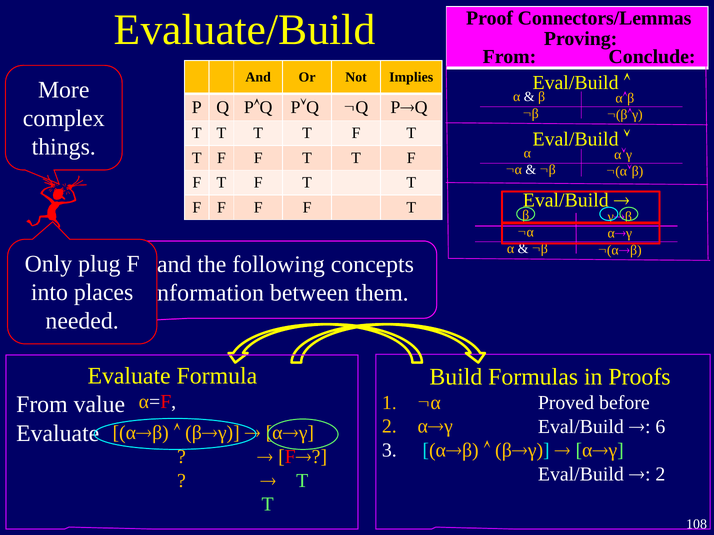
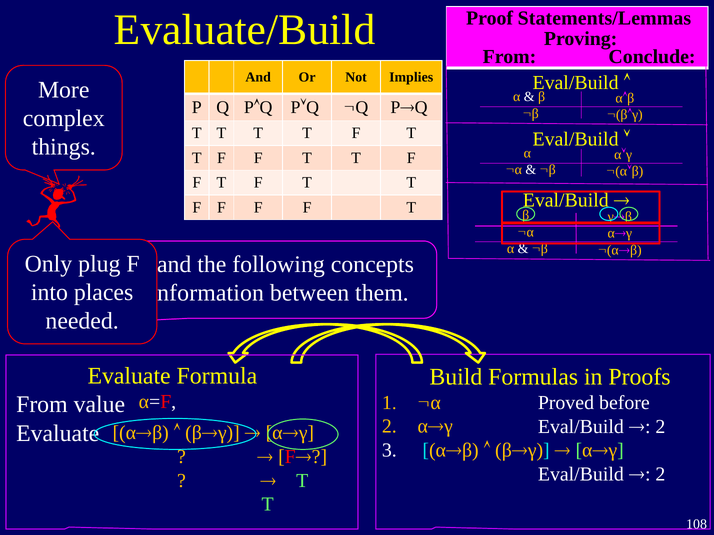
Connectors/Lemmas: Connectors/Lemmas -> Statements/Lemmas
6 at (660, 427): 6 -> 2
